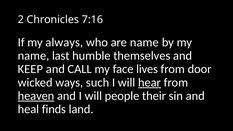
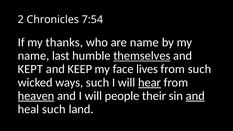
7:16: 7:16 -> 7:54
always: always -> thanks
themselves underline: none -> present
KEEP: KEEP -> KEPT
CALL: CALL -> KEEP
from door: door -> such
and at (195, 96) underline: none -> present
heal finds: finds -> such
